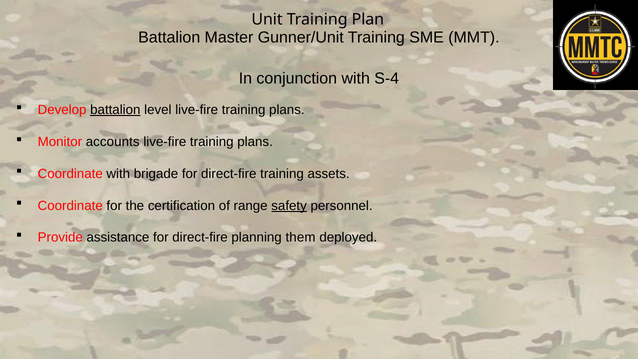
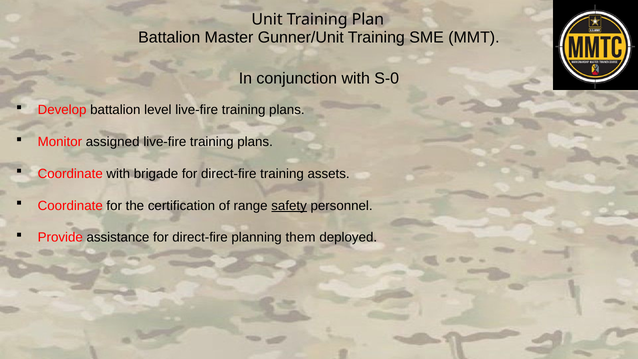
S-4: S-4 -> S-0
battalion at (115, 110) underline: present -> none
accounts: accounts -> assigned
